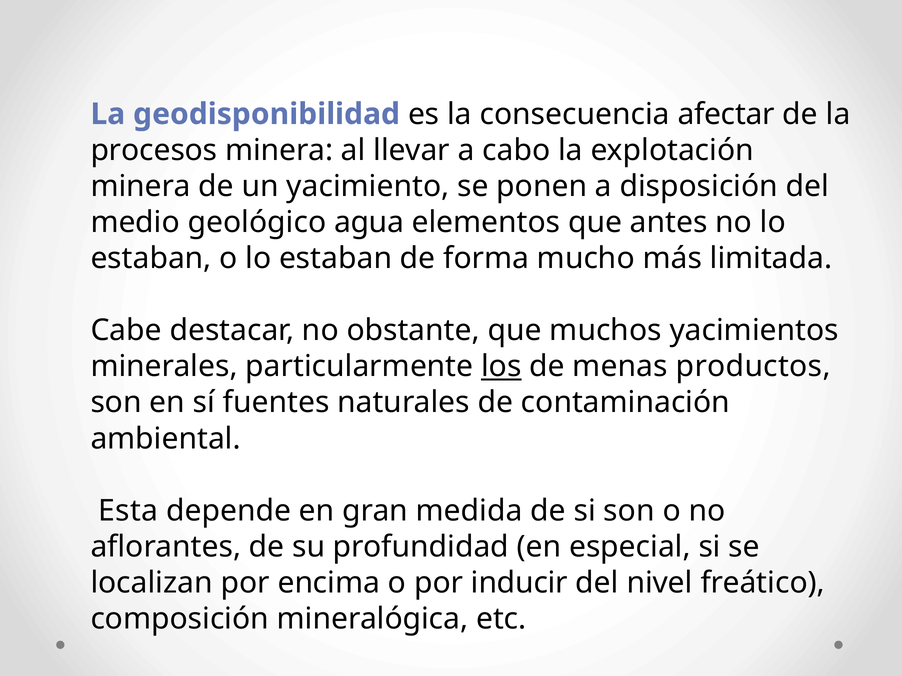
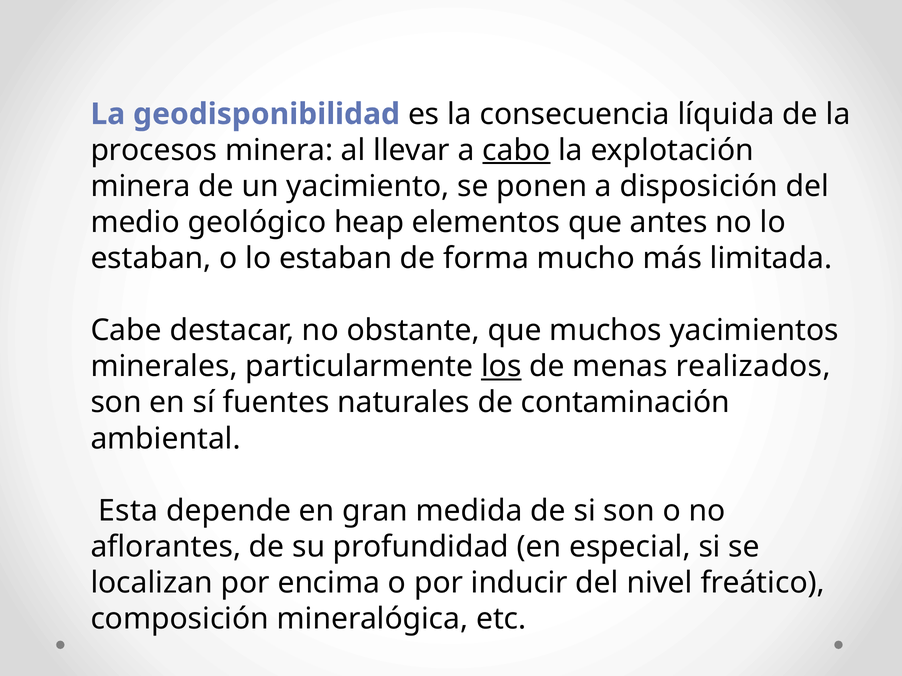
afectar: afectar -> líquida
cabo underline: none -> present
agua: agua -> heap
productos: productos -> realizados
